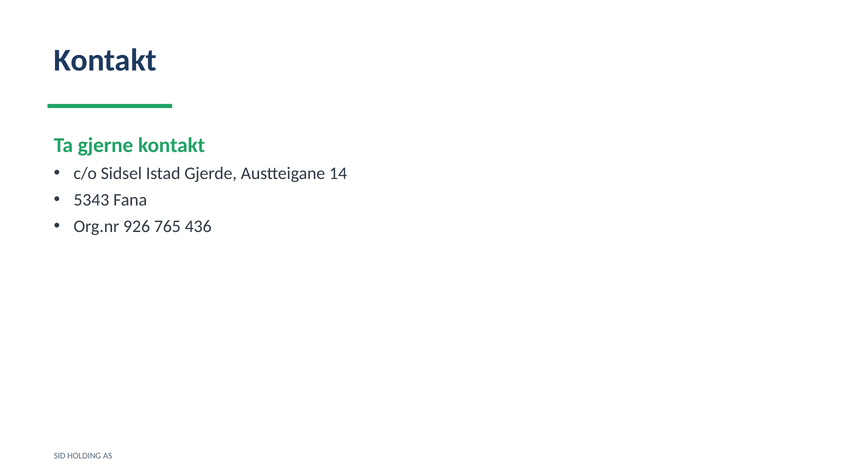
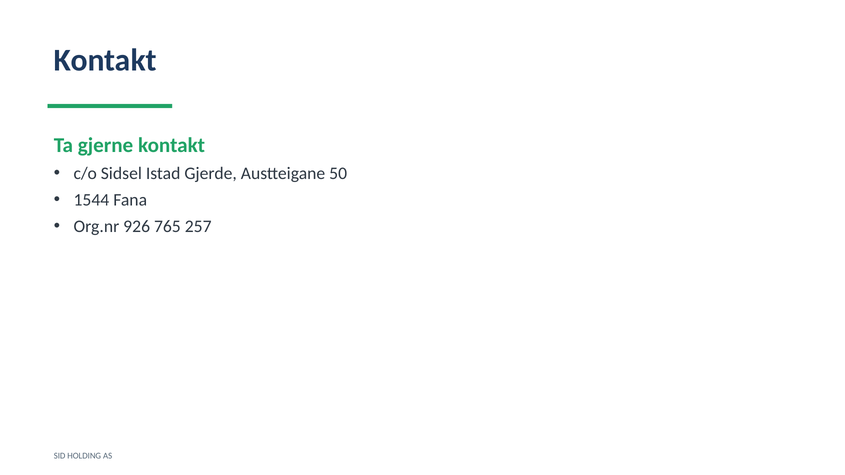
14: 14 -> 50
5343: 5343 -> 1544
436: 436 -> 257
